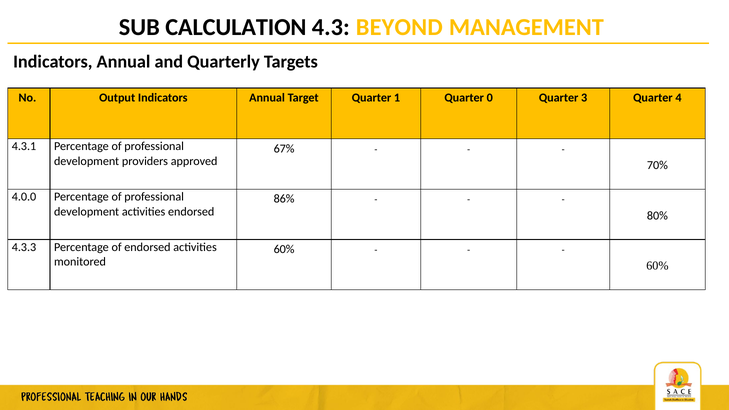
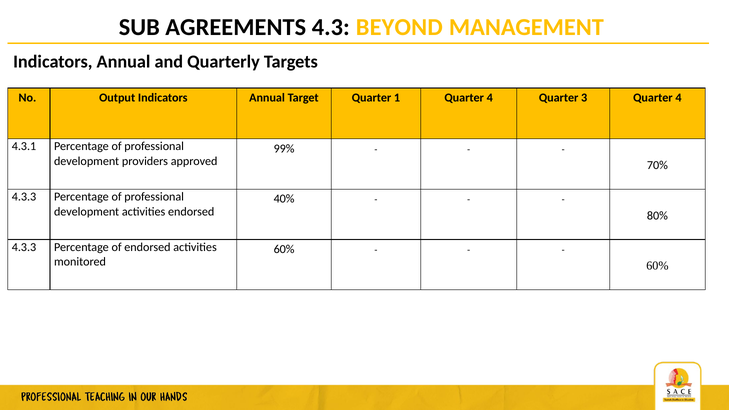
CALCULATION: CALCULATION -> AGREEMENTS
1 Quarter 0: 0 -> 4
67%: 67% -> 99%
4.0.0 at (24, 197): 4.0.0 -> 4.3.3
86%: 86% -> 40%
